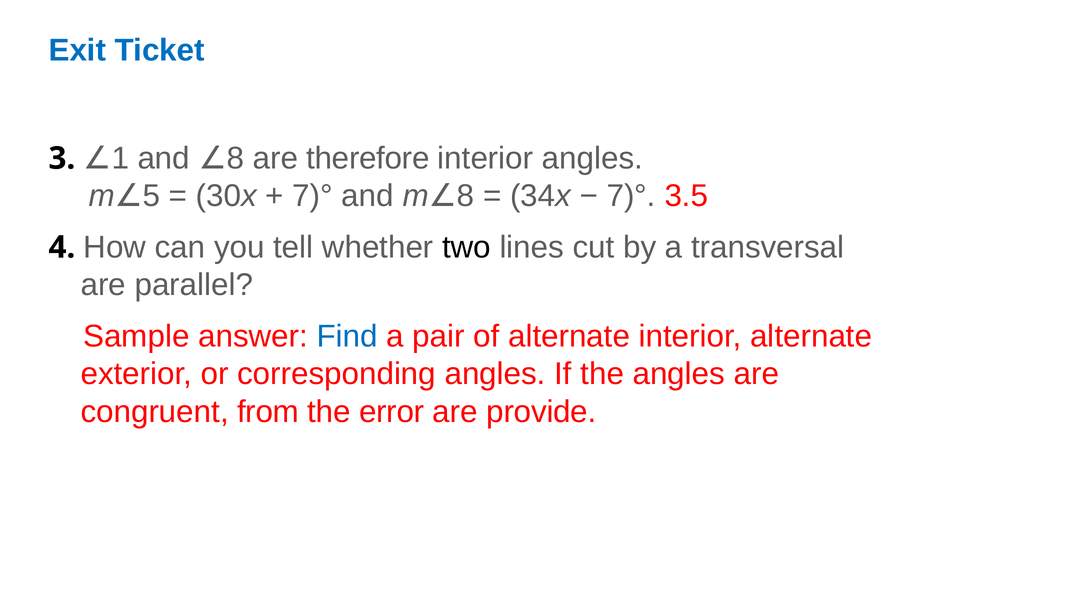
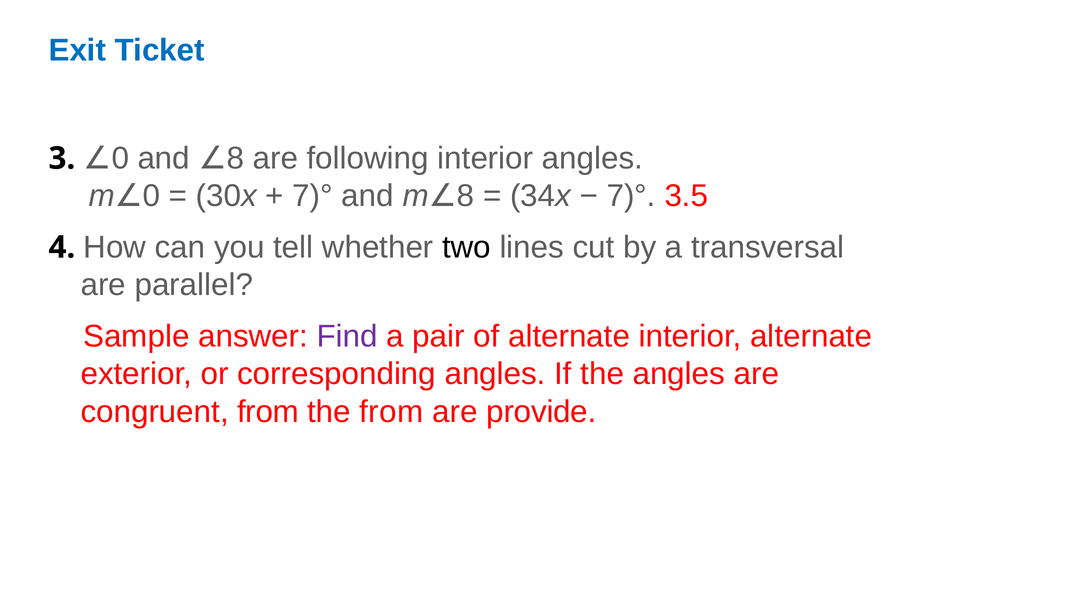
3 1: 1 -> 0
therefore: therefore -> following
5 at (151, 196): 5 -> 0
Find colour: blue -> purple
the error: error -> from
